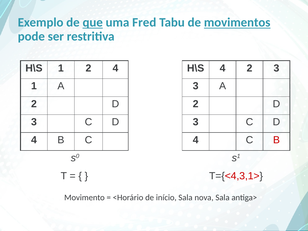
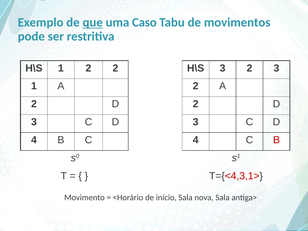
Fred: Fred -> Caso
movimentos underline: present -> none
2 4: 4 -> 2
H\S 4: 4 -> 3
1 A 3: 3 -> 2
